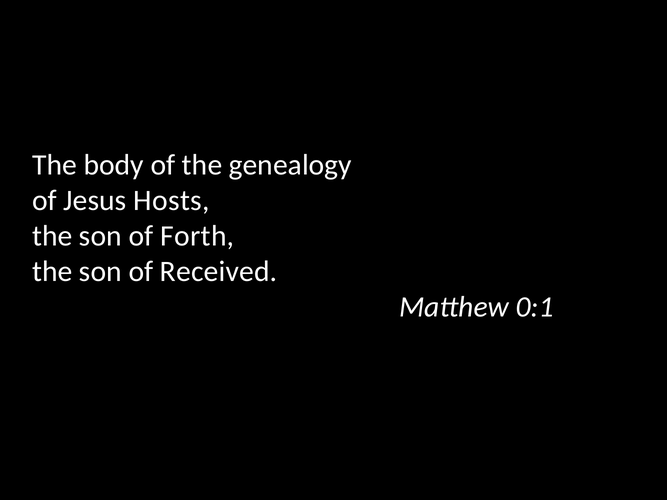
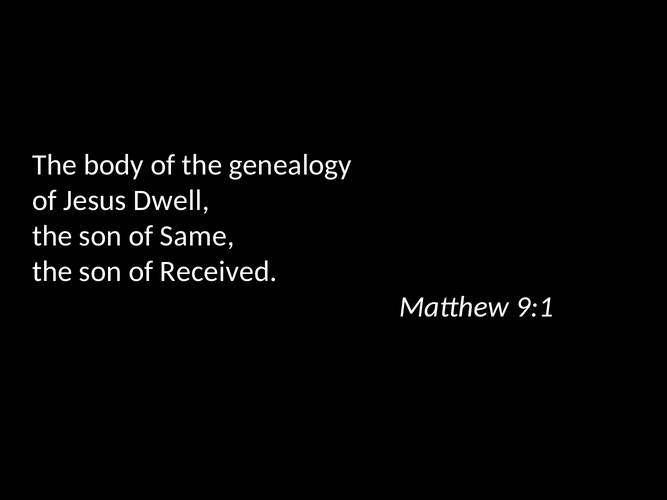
Hosts: Hosts -> Dwell
Forth: Forth -> Same
0:1: 0:1 -> 9:1
